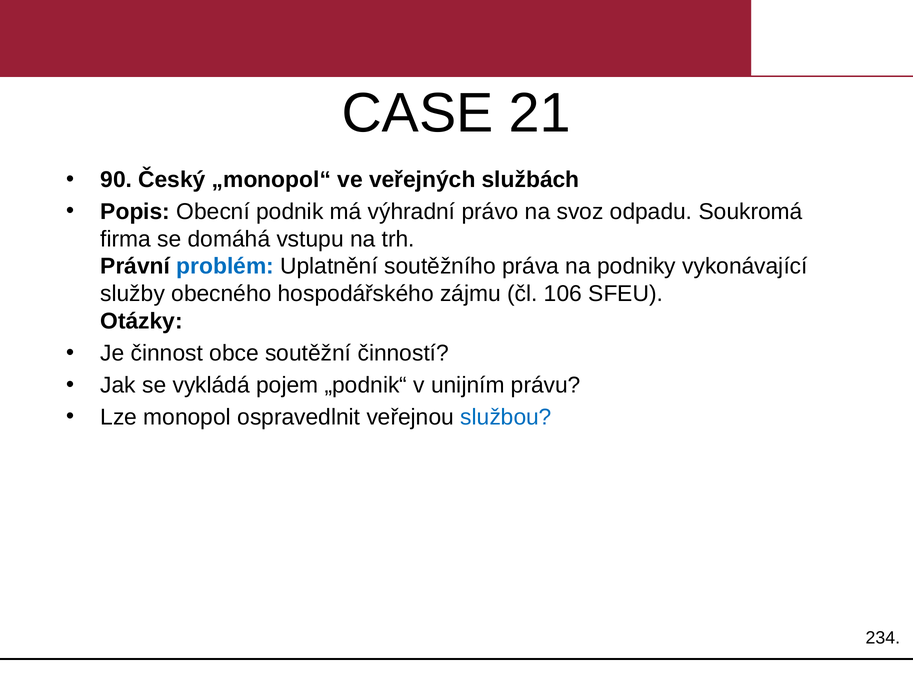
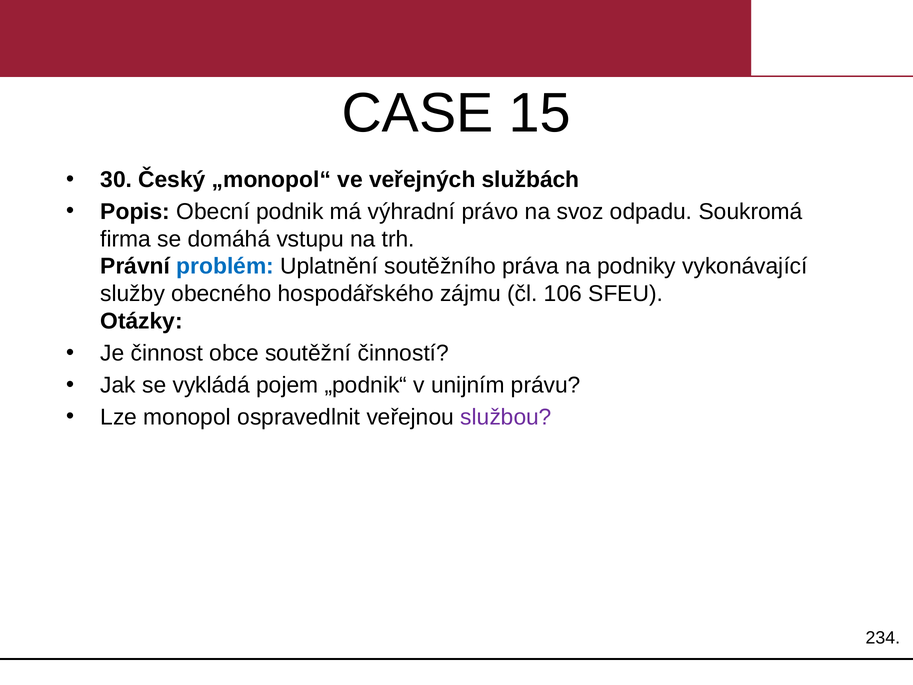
21: 21 -> 15
90: 90 -> 30
službou colour: blue -> purple
